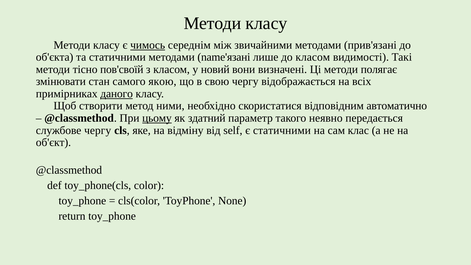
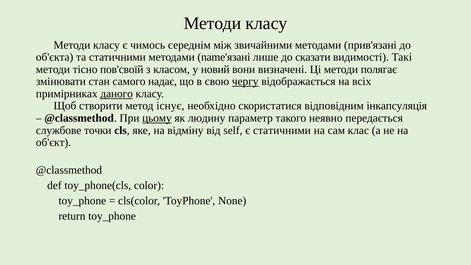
чимось underline: present -> none
до класом: класом -> сказати
якою: якою -> надає
чергу at (245, 82) underline: none -> present
ними: ними -> існує
автоматично: автоматично -> інкапсуляція
здатний: здатний -> людину
службове чергу: чергу -> точки
